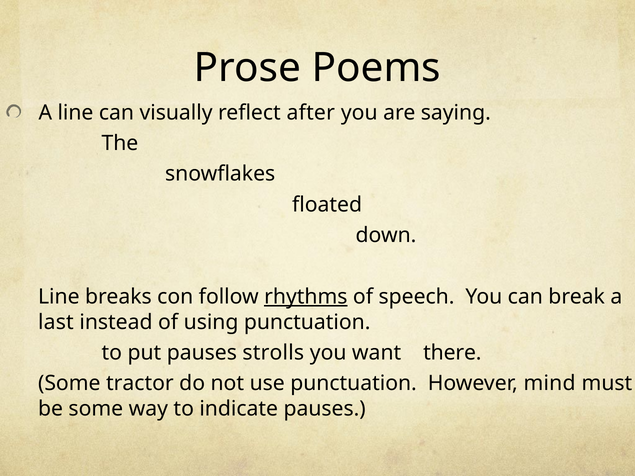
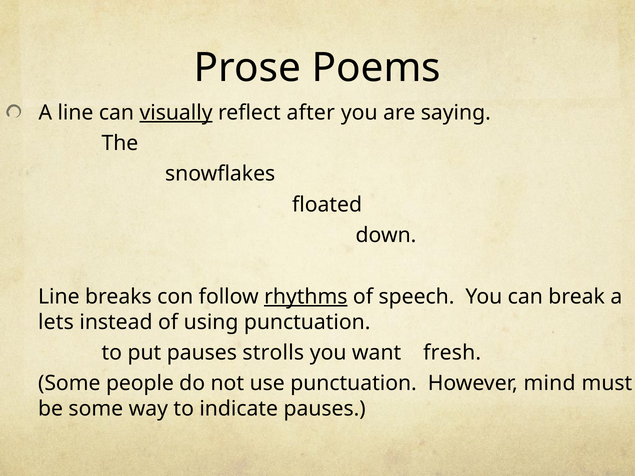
visually underline: none -> present
last: last -> lets
there: there -> fresh
tractor: tractor -> people
